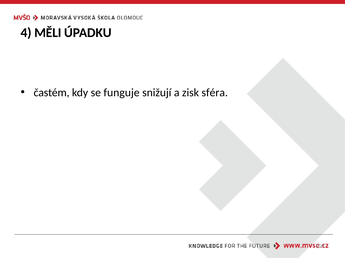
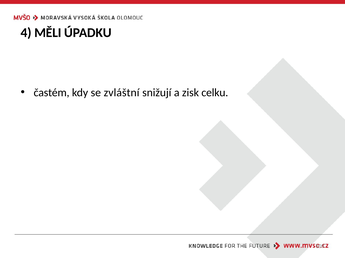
funguje: funguje -> zvláštní
sféra: sféra -> celku
